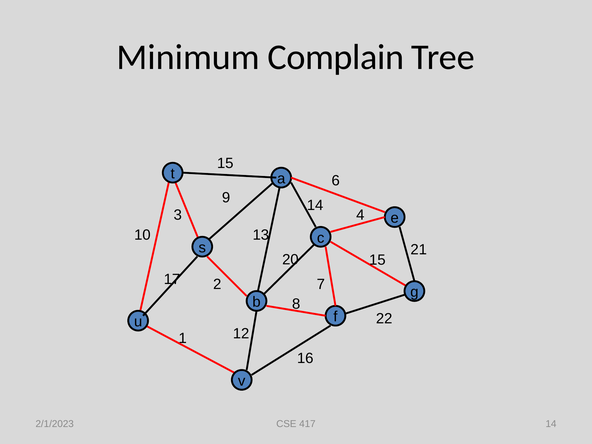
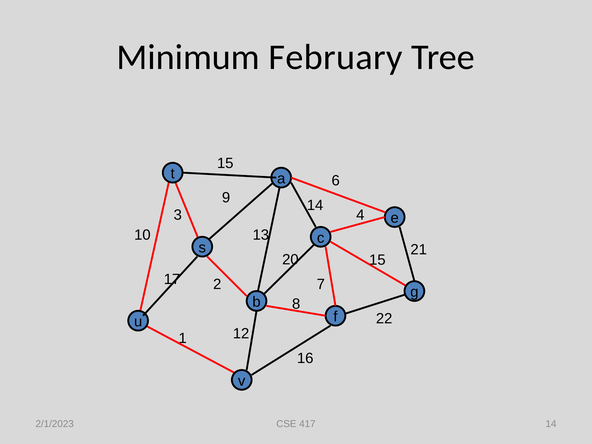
Complain: Complain -> February
